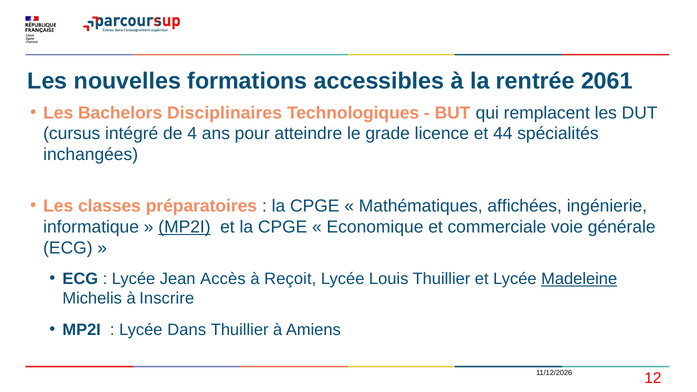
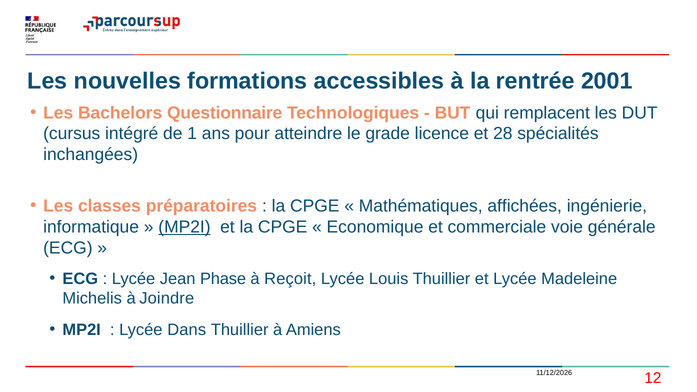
2061: 2061 -> 2001
Disciplinaires: Disciplinaires -> Questionnaire
4: 4 -> 1
44: 44 -> 28
Accès: Accès -> Phase
Madeleine underline: present -> none
Inscrire: Inscrire -> Joindre
